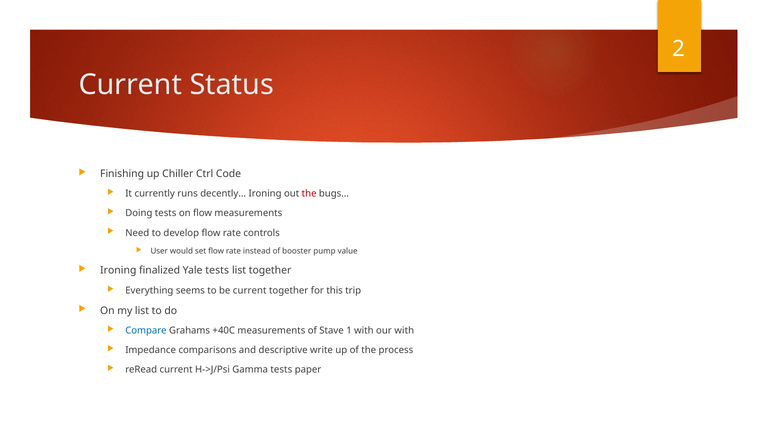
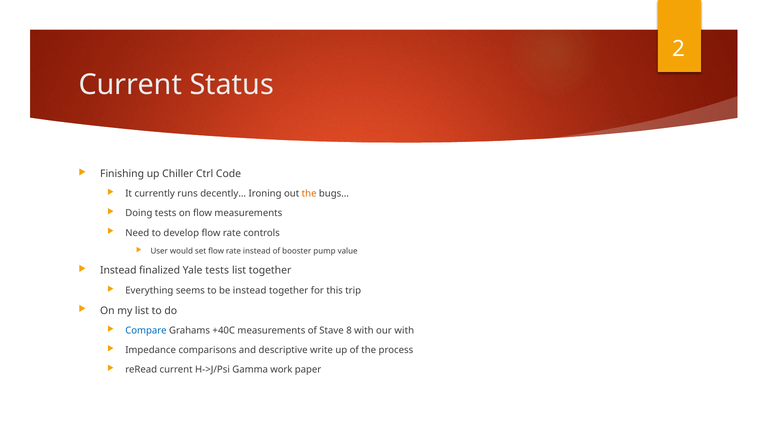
the at (309, 194) colour: red -> orange
Ironing at (118, 271): Ironing -> Instead
be current: current -> instead
1: 1 -> 8
Gamma tests: tests -> work
